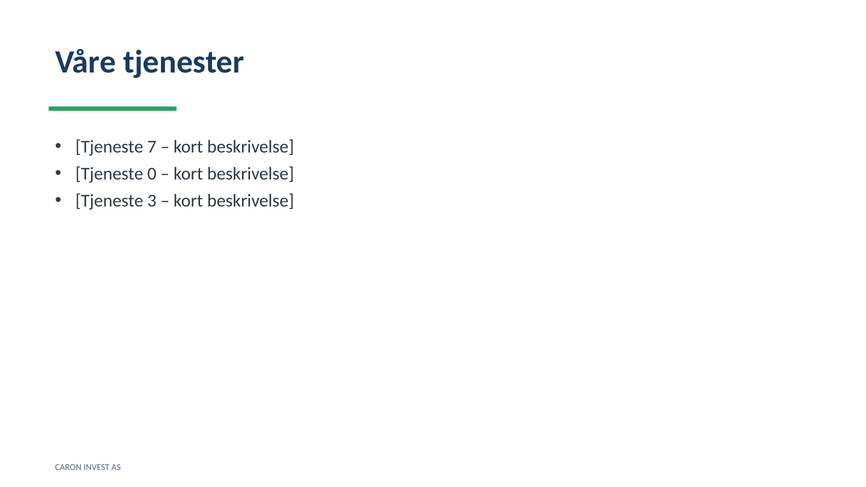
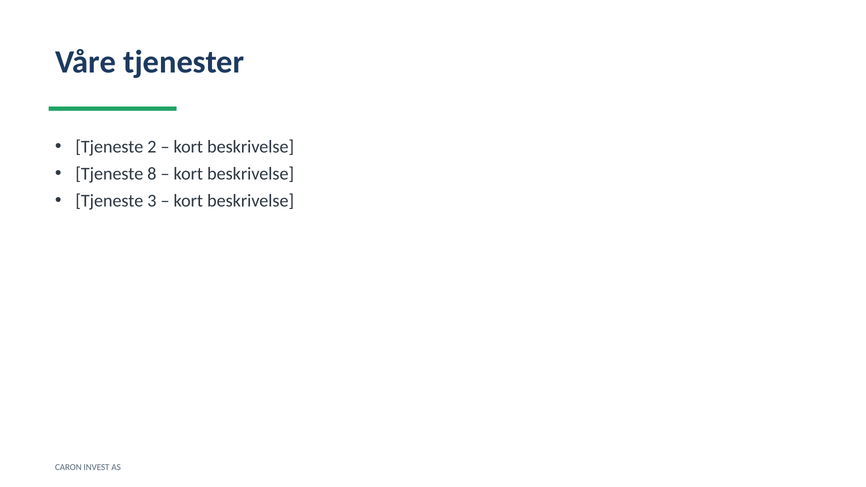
7: 7 -> 2
0: 0 -> 8
